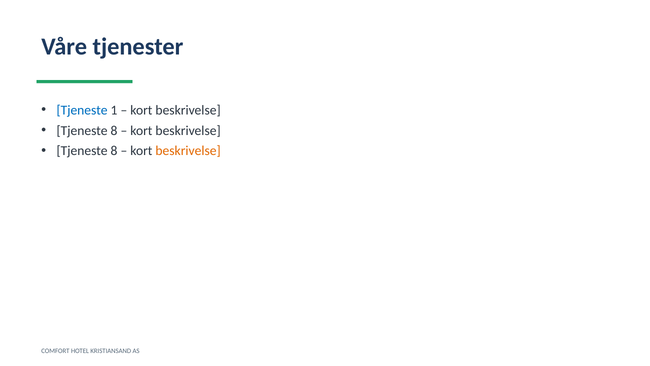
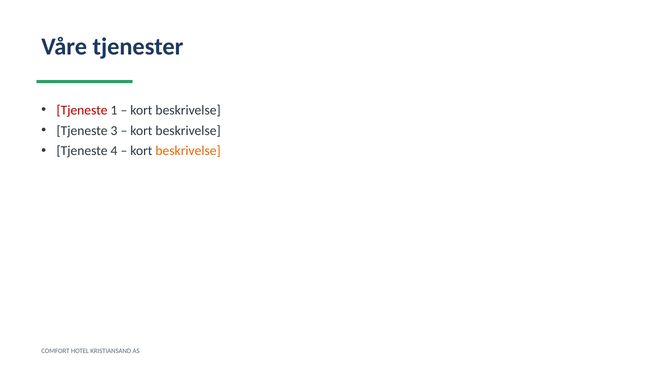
Tjeneste at (82, 110) colour: blue -> red
8 at (114, 130): 8 -> 3
8 at (114, 151): 8 -> 4
